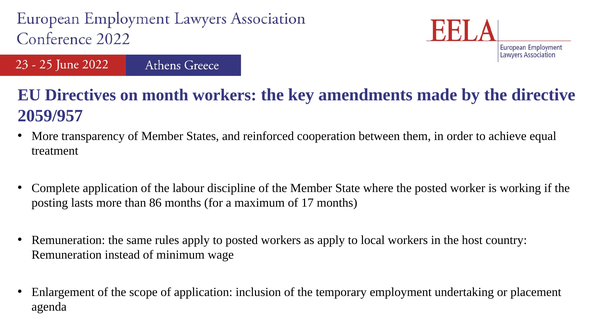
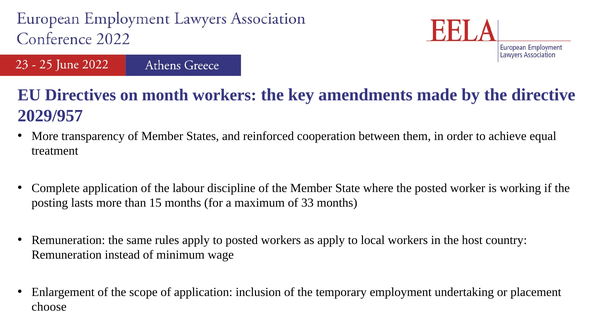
2059/957: 2059/957 -> 2029/957
86: 86 -> 15
17: 17 -> 33
agenda: agenda -> choose
